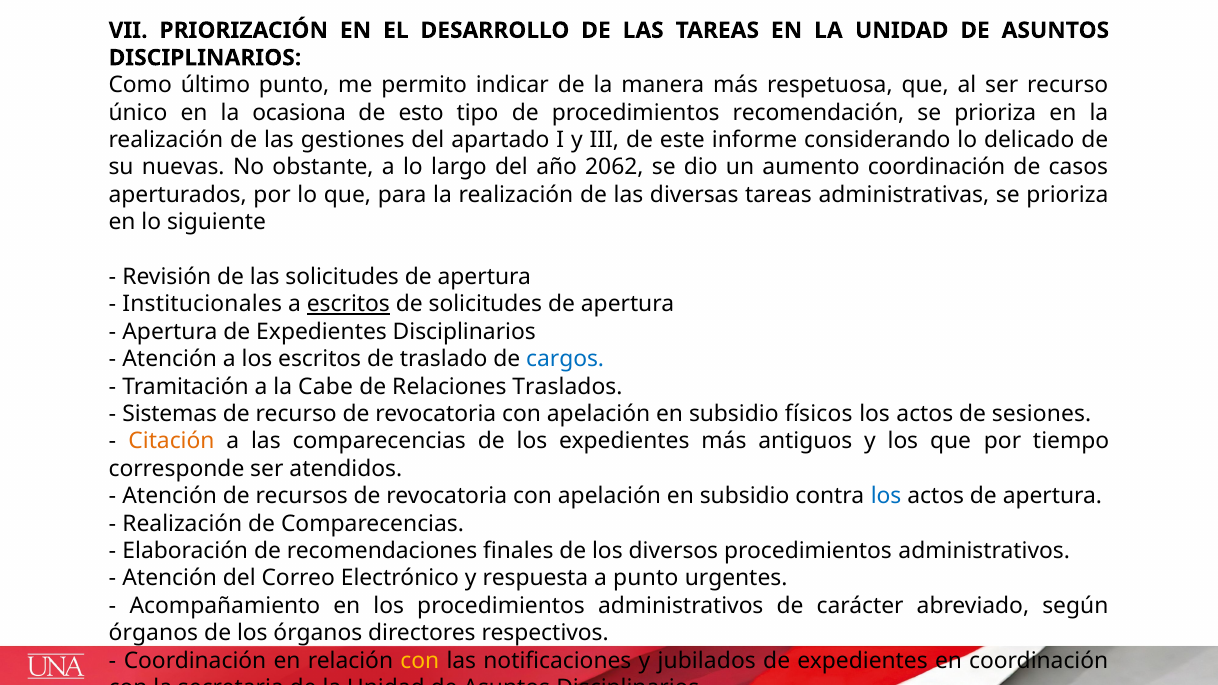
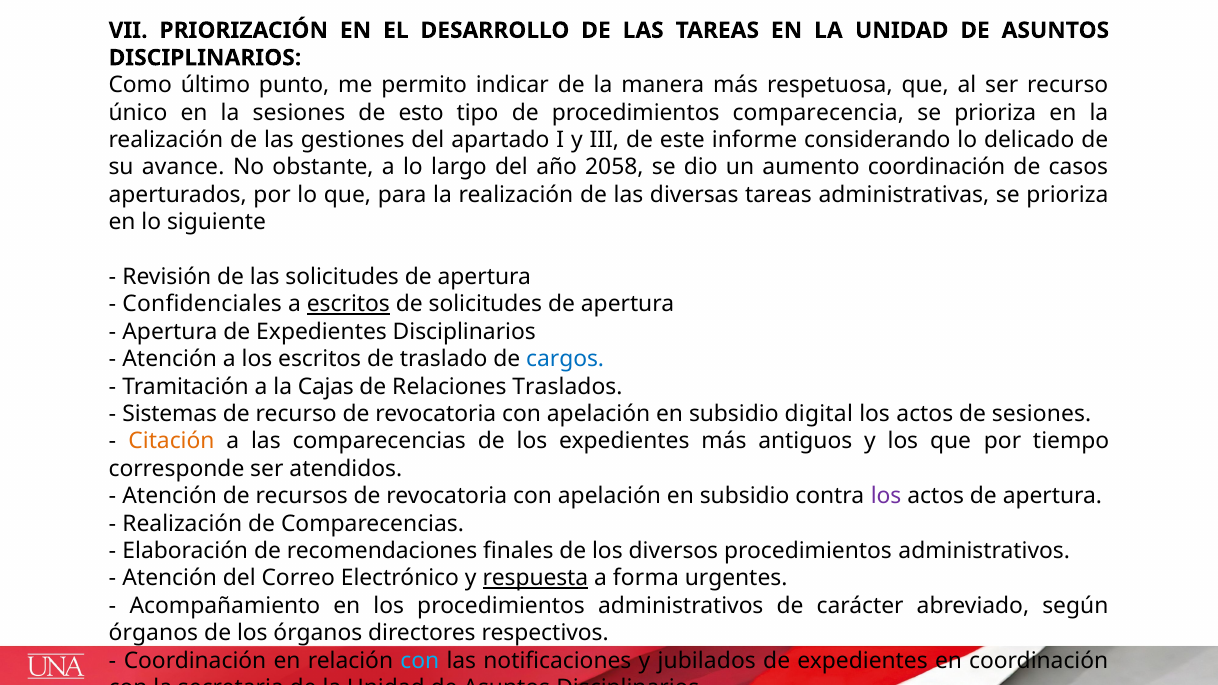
la ocasiona: ocasiona -> sesiones
recomendación: recomendación -> comparecencia
nuevas: nuevas -> avance
2062: 2062 -> 2058
Institucionales: Institucionales -> Confidenciales
Cabe: Cabe -> Cajas
físicos: físicos -> digital
los at (886, 496) colour: blue -> purple
respuesta underline: none -> present
a punto: punto -> forma
con at (420, 661) colour: yellow -> light blue
